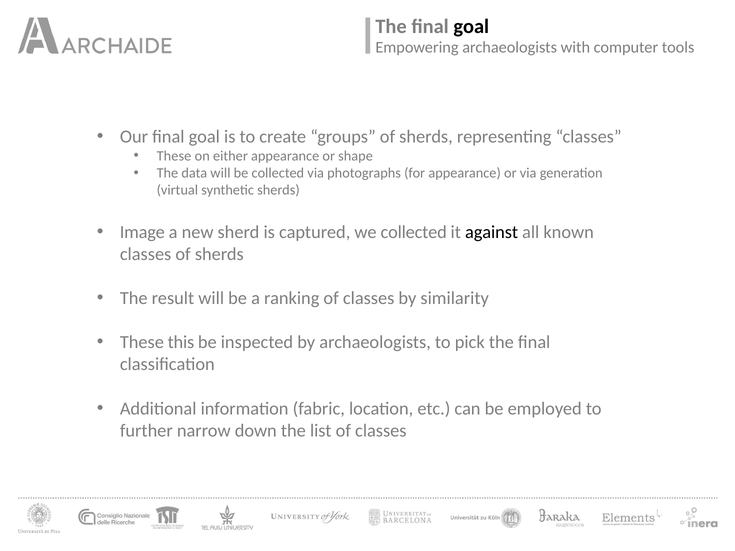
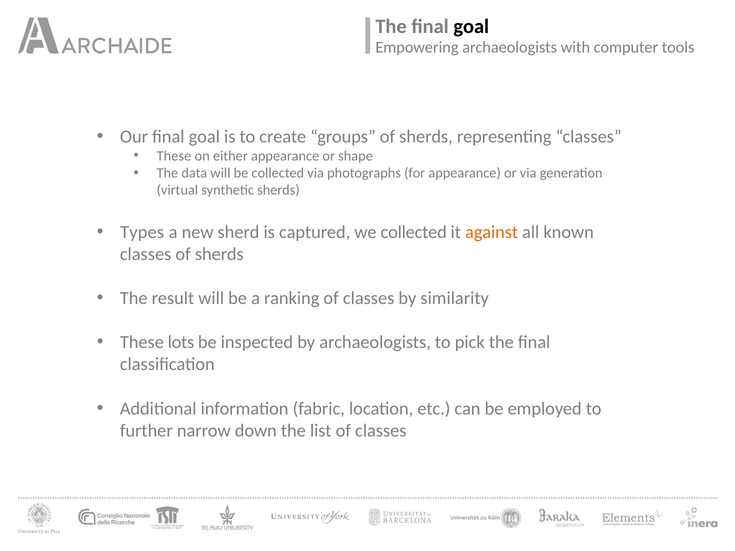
Image: Image -> Types
against colour: black -> orange
this: this -> lots
